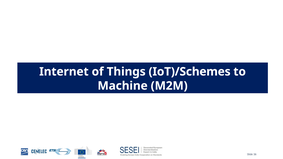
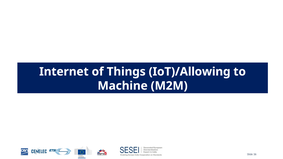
IoT)/Schemes: IoT)/Schemes -> IoT)/Allowing
